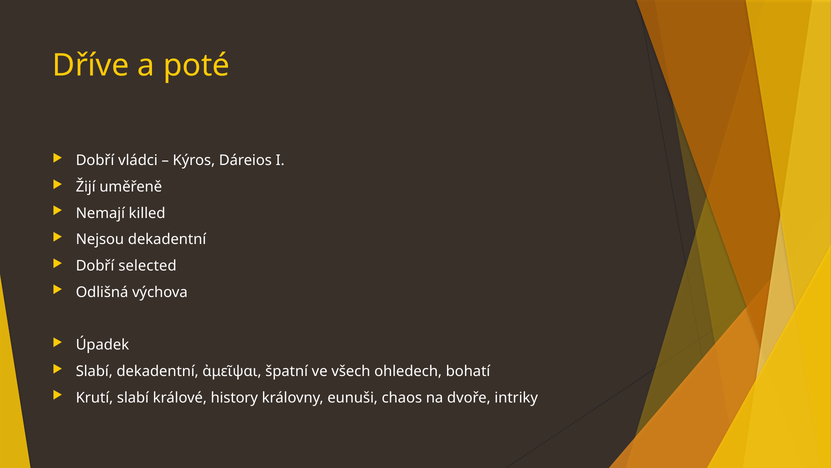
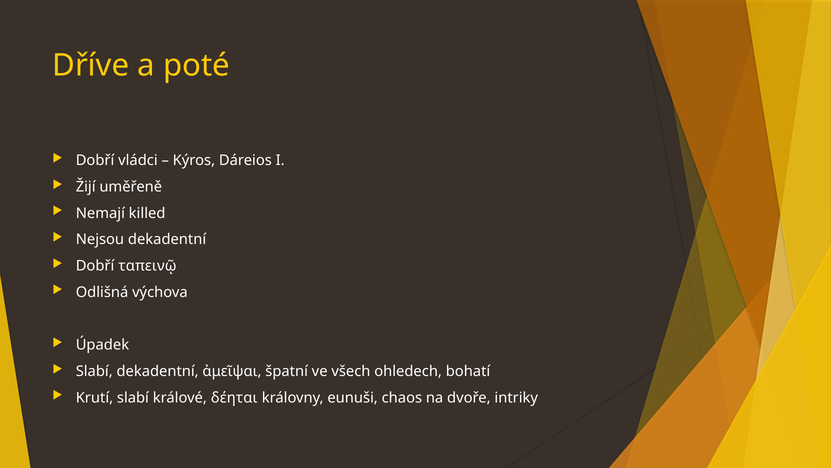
selected: selected -> ταπεινῷ
history: history -> δέηται
